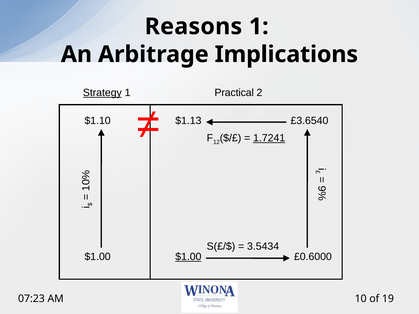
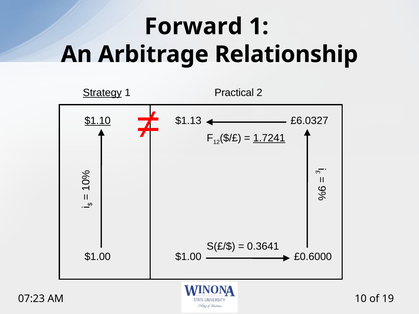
Reasons: Reasons -> Forward
Implications: Implications -> Relationship
$1.10 underline: none -> present
£3.6540: £3.6540 -> £6.0327
3.5434: 3.5434 -> 0.3641
$1.00 at (188, 257) underline: present -> none
